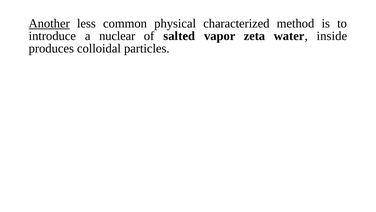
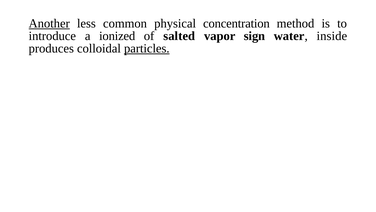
characterized: characterized -> concentration
nuclear: nuclear -> ionized
zeta: zeta -> sign
particles underline: none -> present
